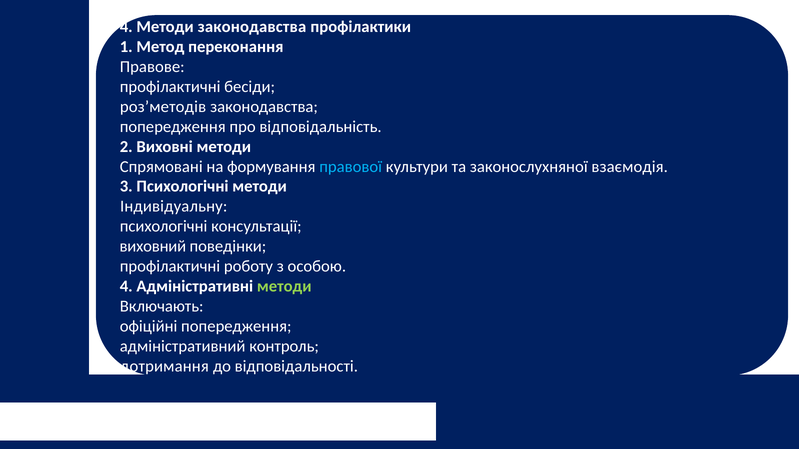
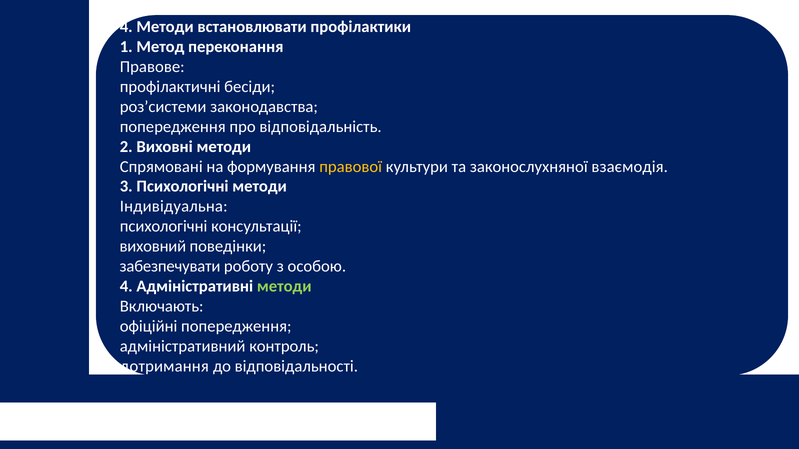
Методи законодавства: законодавства -> встановлювати
роз’методів: роз’методів -> роз’системи
правової colour: light blue -> yellow
Індивідуальну: Індивідуальну -> Індивідуальна
профілактичні at (170, 267): профілактичні -> забезпечувати
